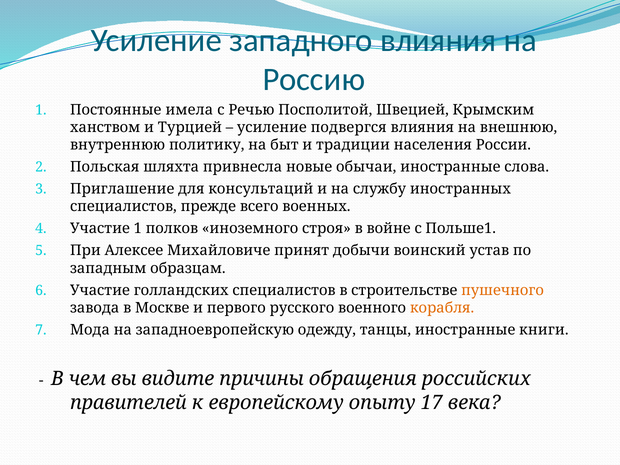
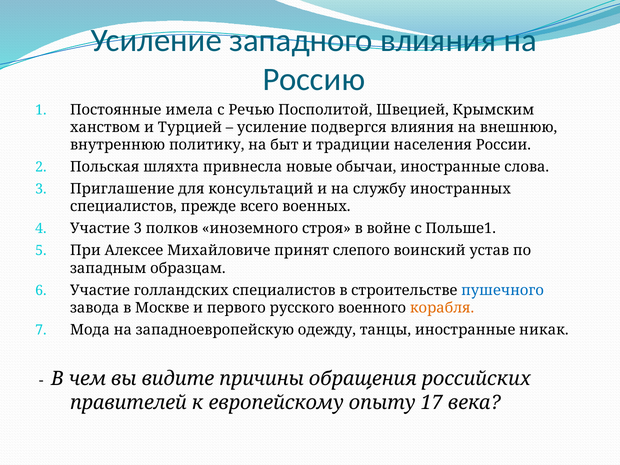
Участие 1: 1 -> 3
добычи: добычи -> слепого
пушечного colour: orange -> blue
книги: книги -> никак
